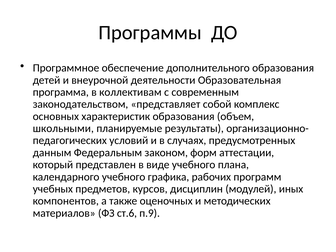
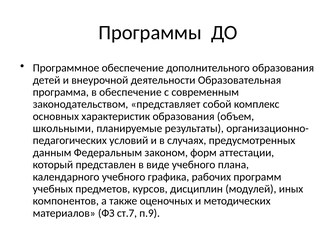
в коллективам: коллективам -> обеспечение
ст.6: ст.6 -> ст.7
